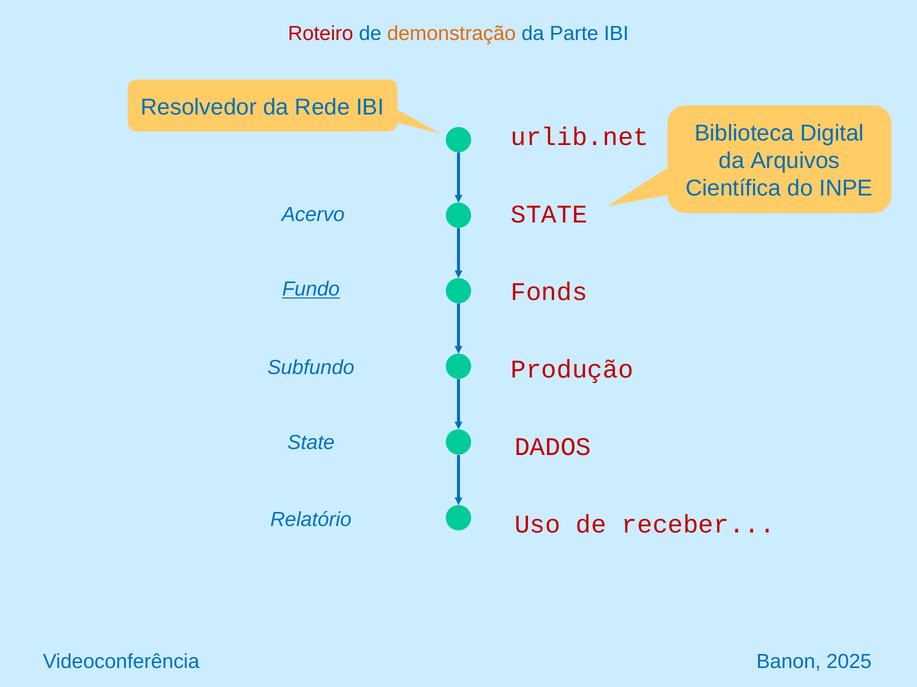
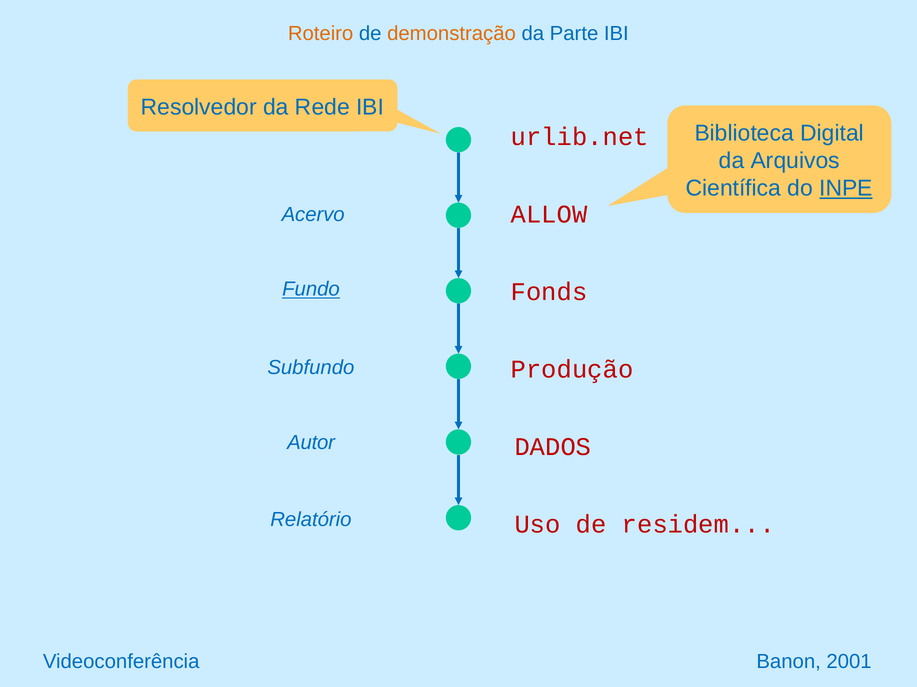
Roteiro colour: red -> orange
INPE underline: none -> present
STATE at (549, 214): STATE -> ALLOW
State at (311, 443): State -> Autor
receber: receber -> residem
2025: 2025 -> 2001
